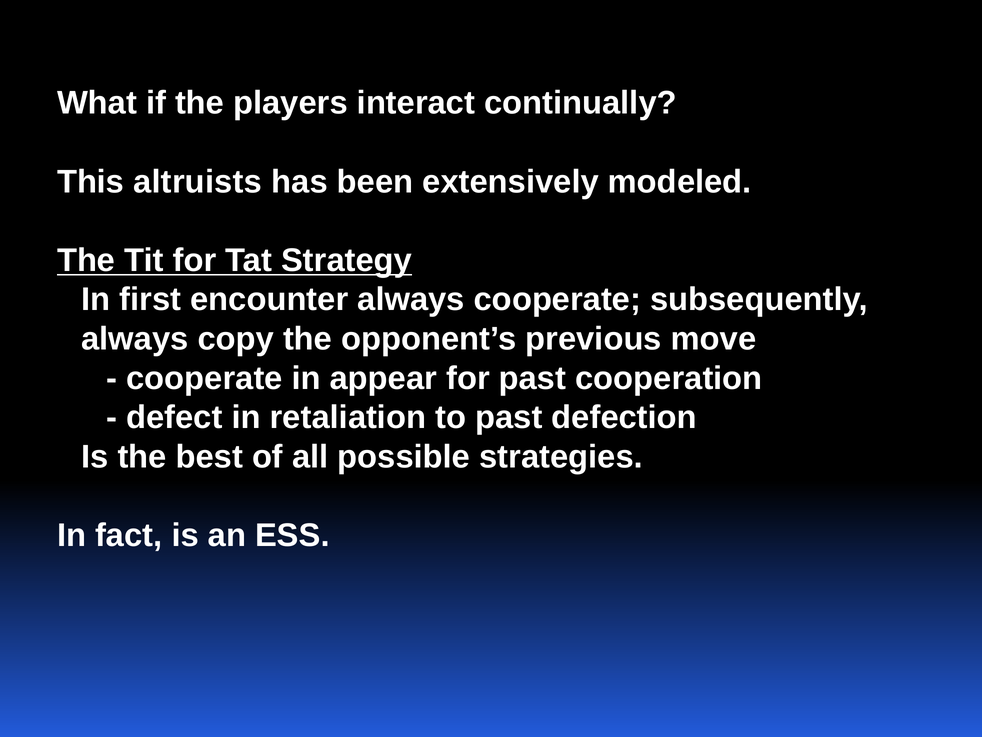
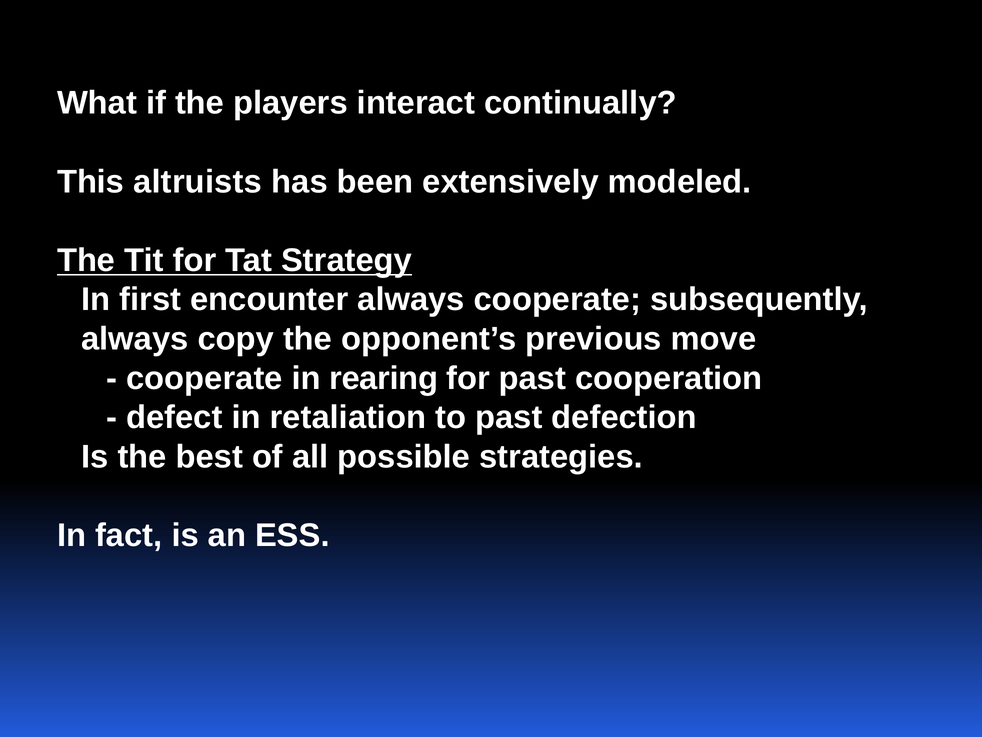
appear: appear -> rearing
